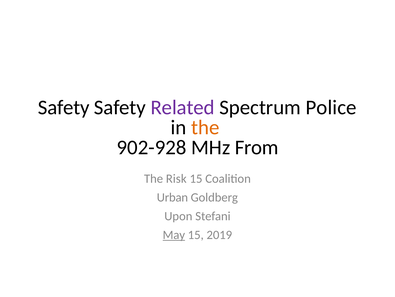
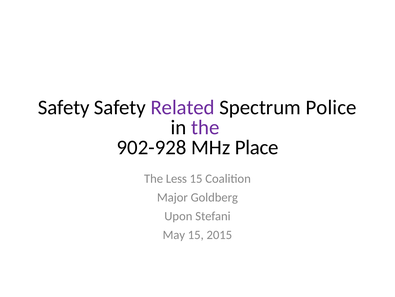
the at (205, 127) colour: orange -> purple
From: From -> Place
Risk: Risk -> Less
Urban: Urban -> Major
May underline: present -> none
2019: 2019 -> 2015
